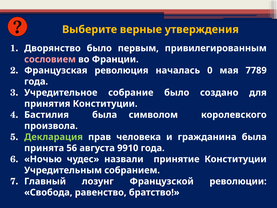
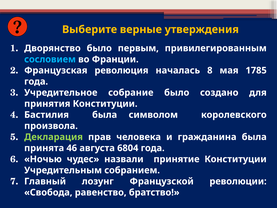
сословием colour: pink -> light blue
0: 0 -> 8
7789: 7789 -> 1785
56: 56 -> 46
9910: 9910 -> 6804
